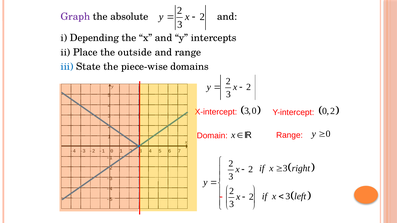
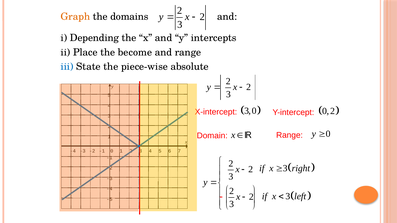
Graph colour: purple -> orange
absolute: absolute -> domains
outside: outside -> become
domains: domains -> absolute
